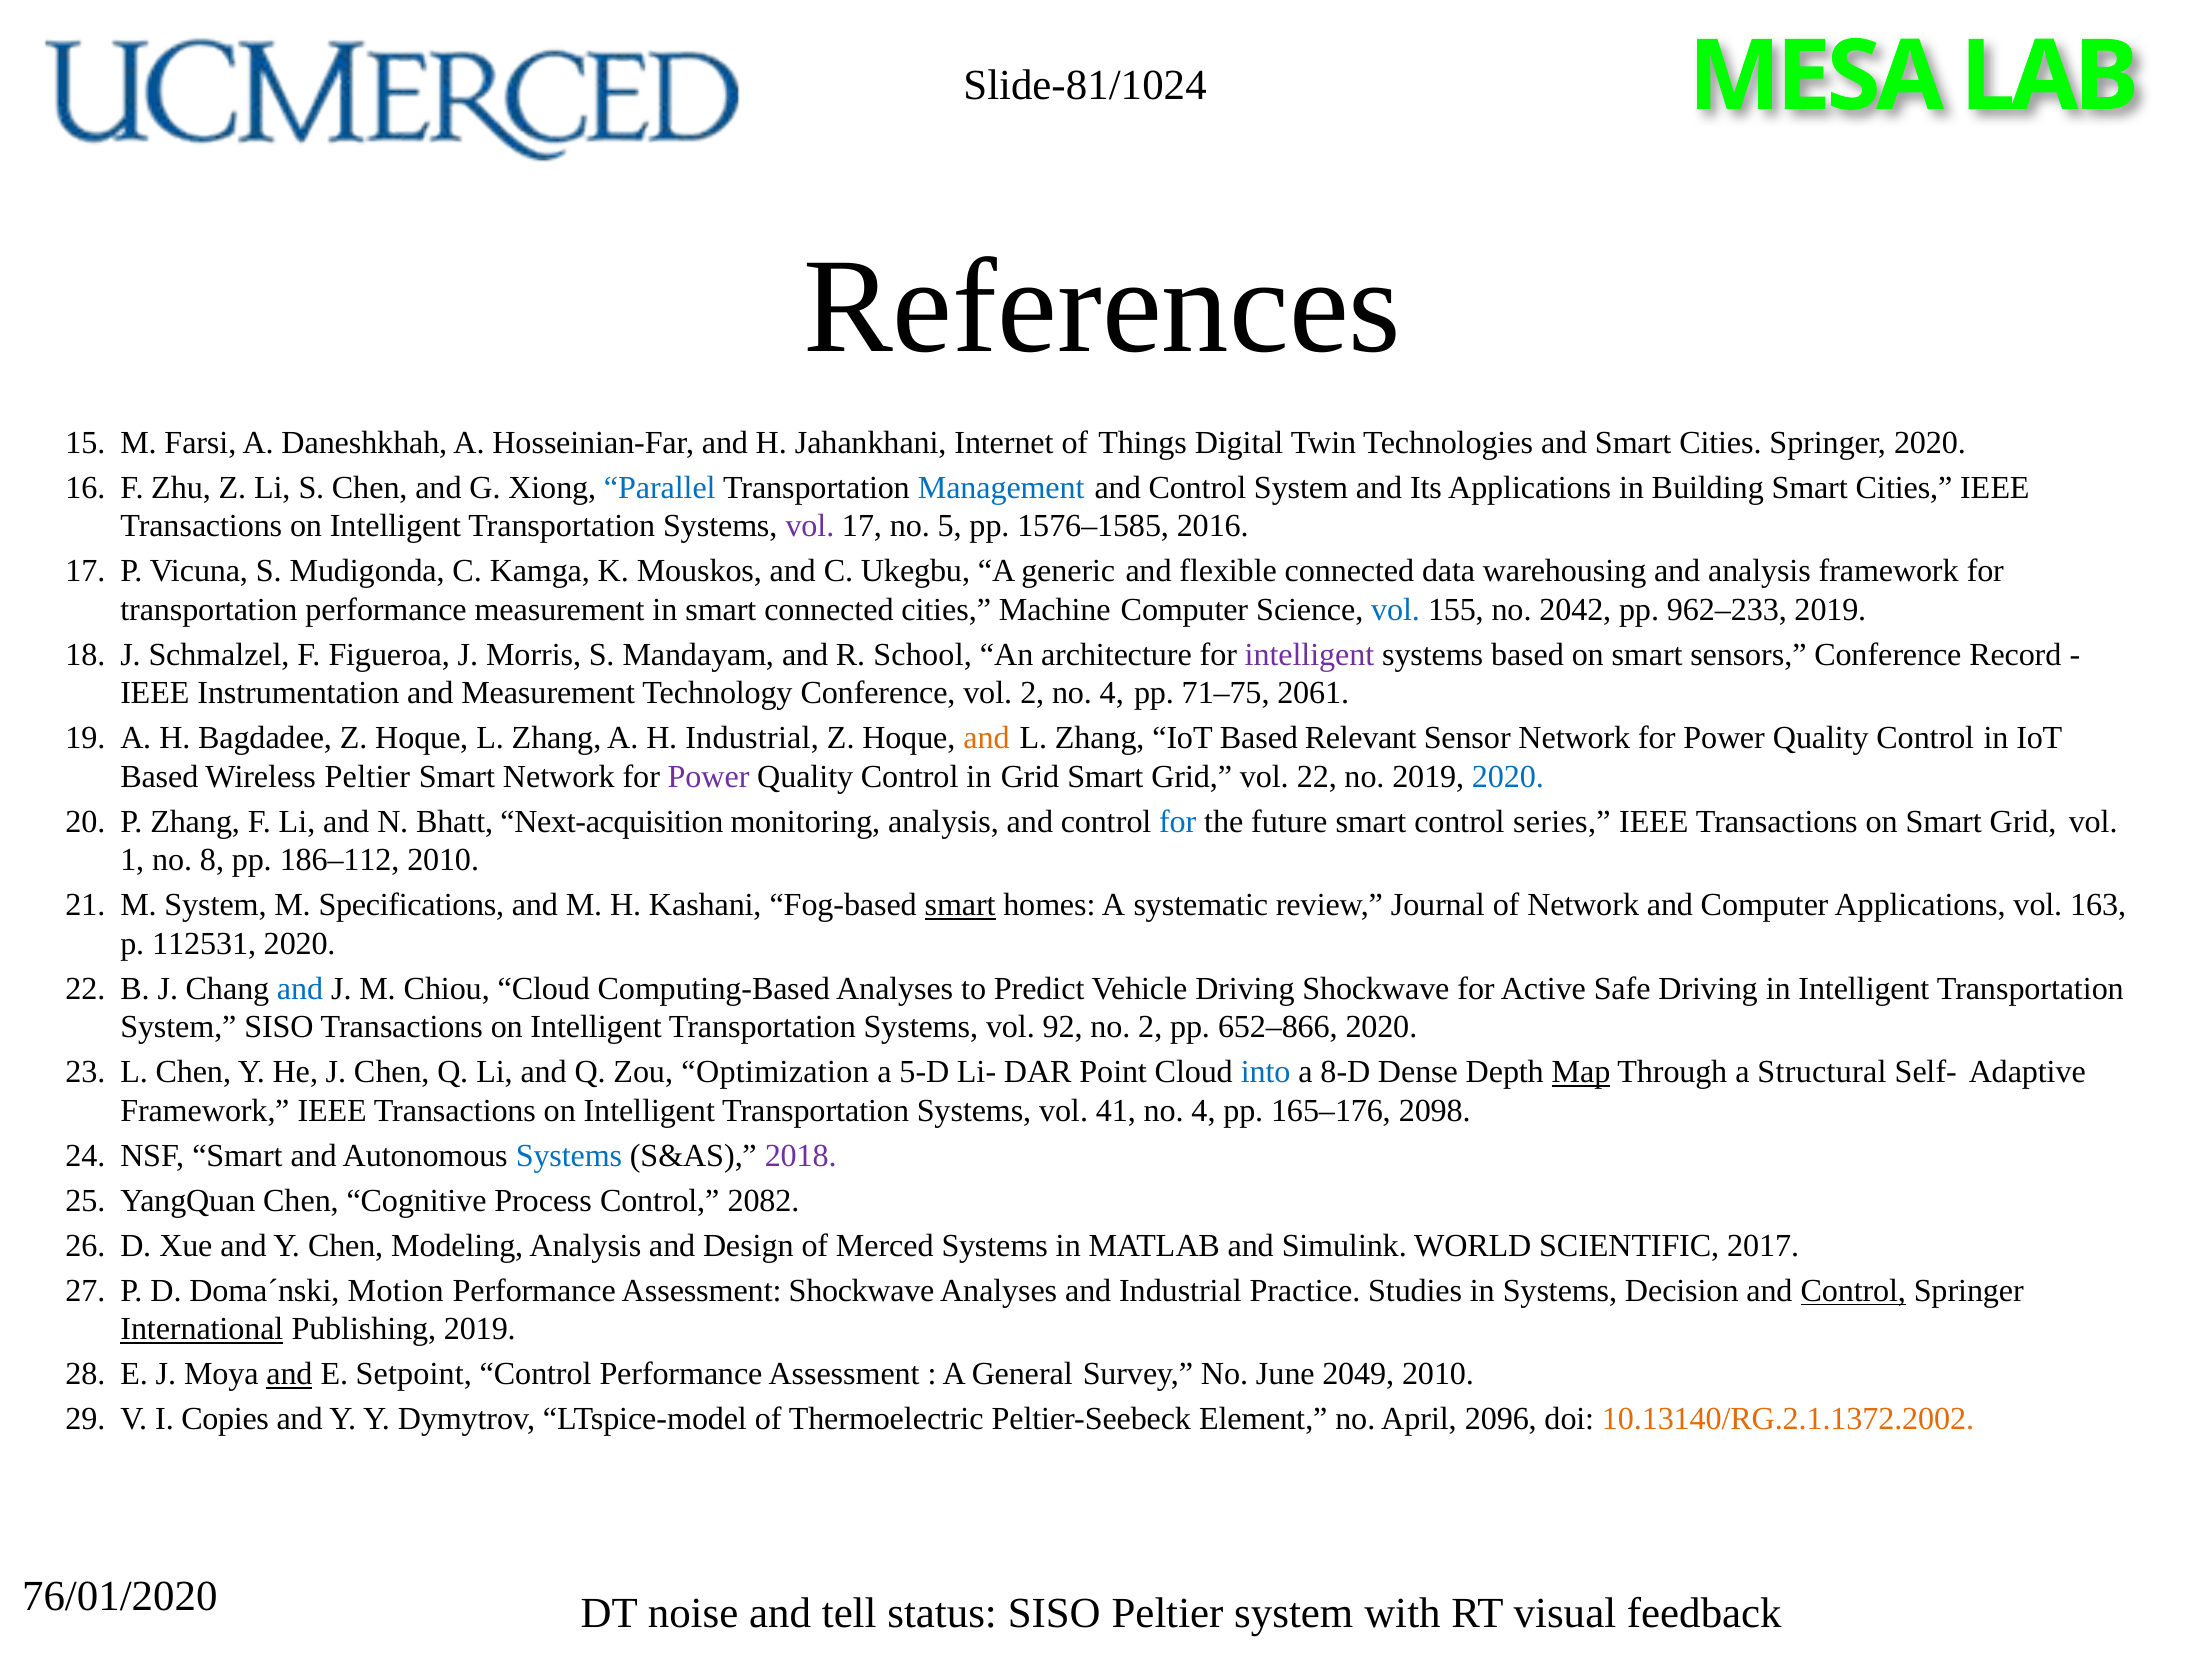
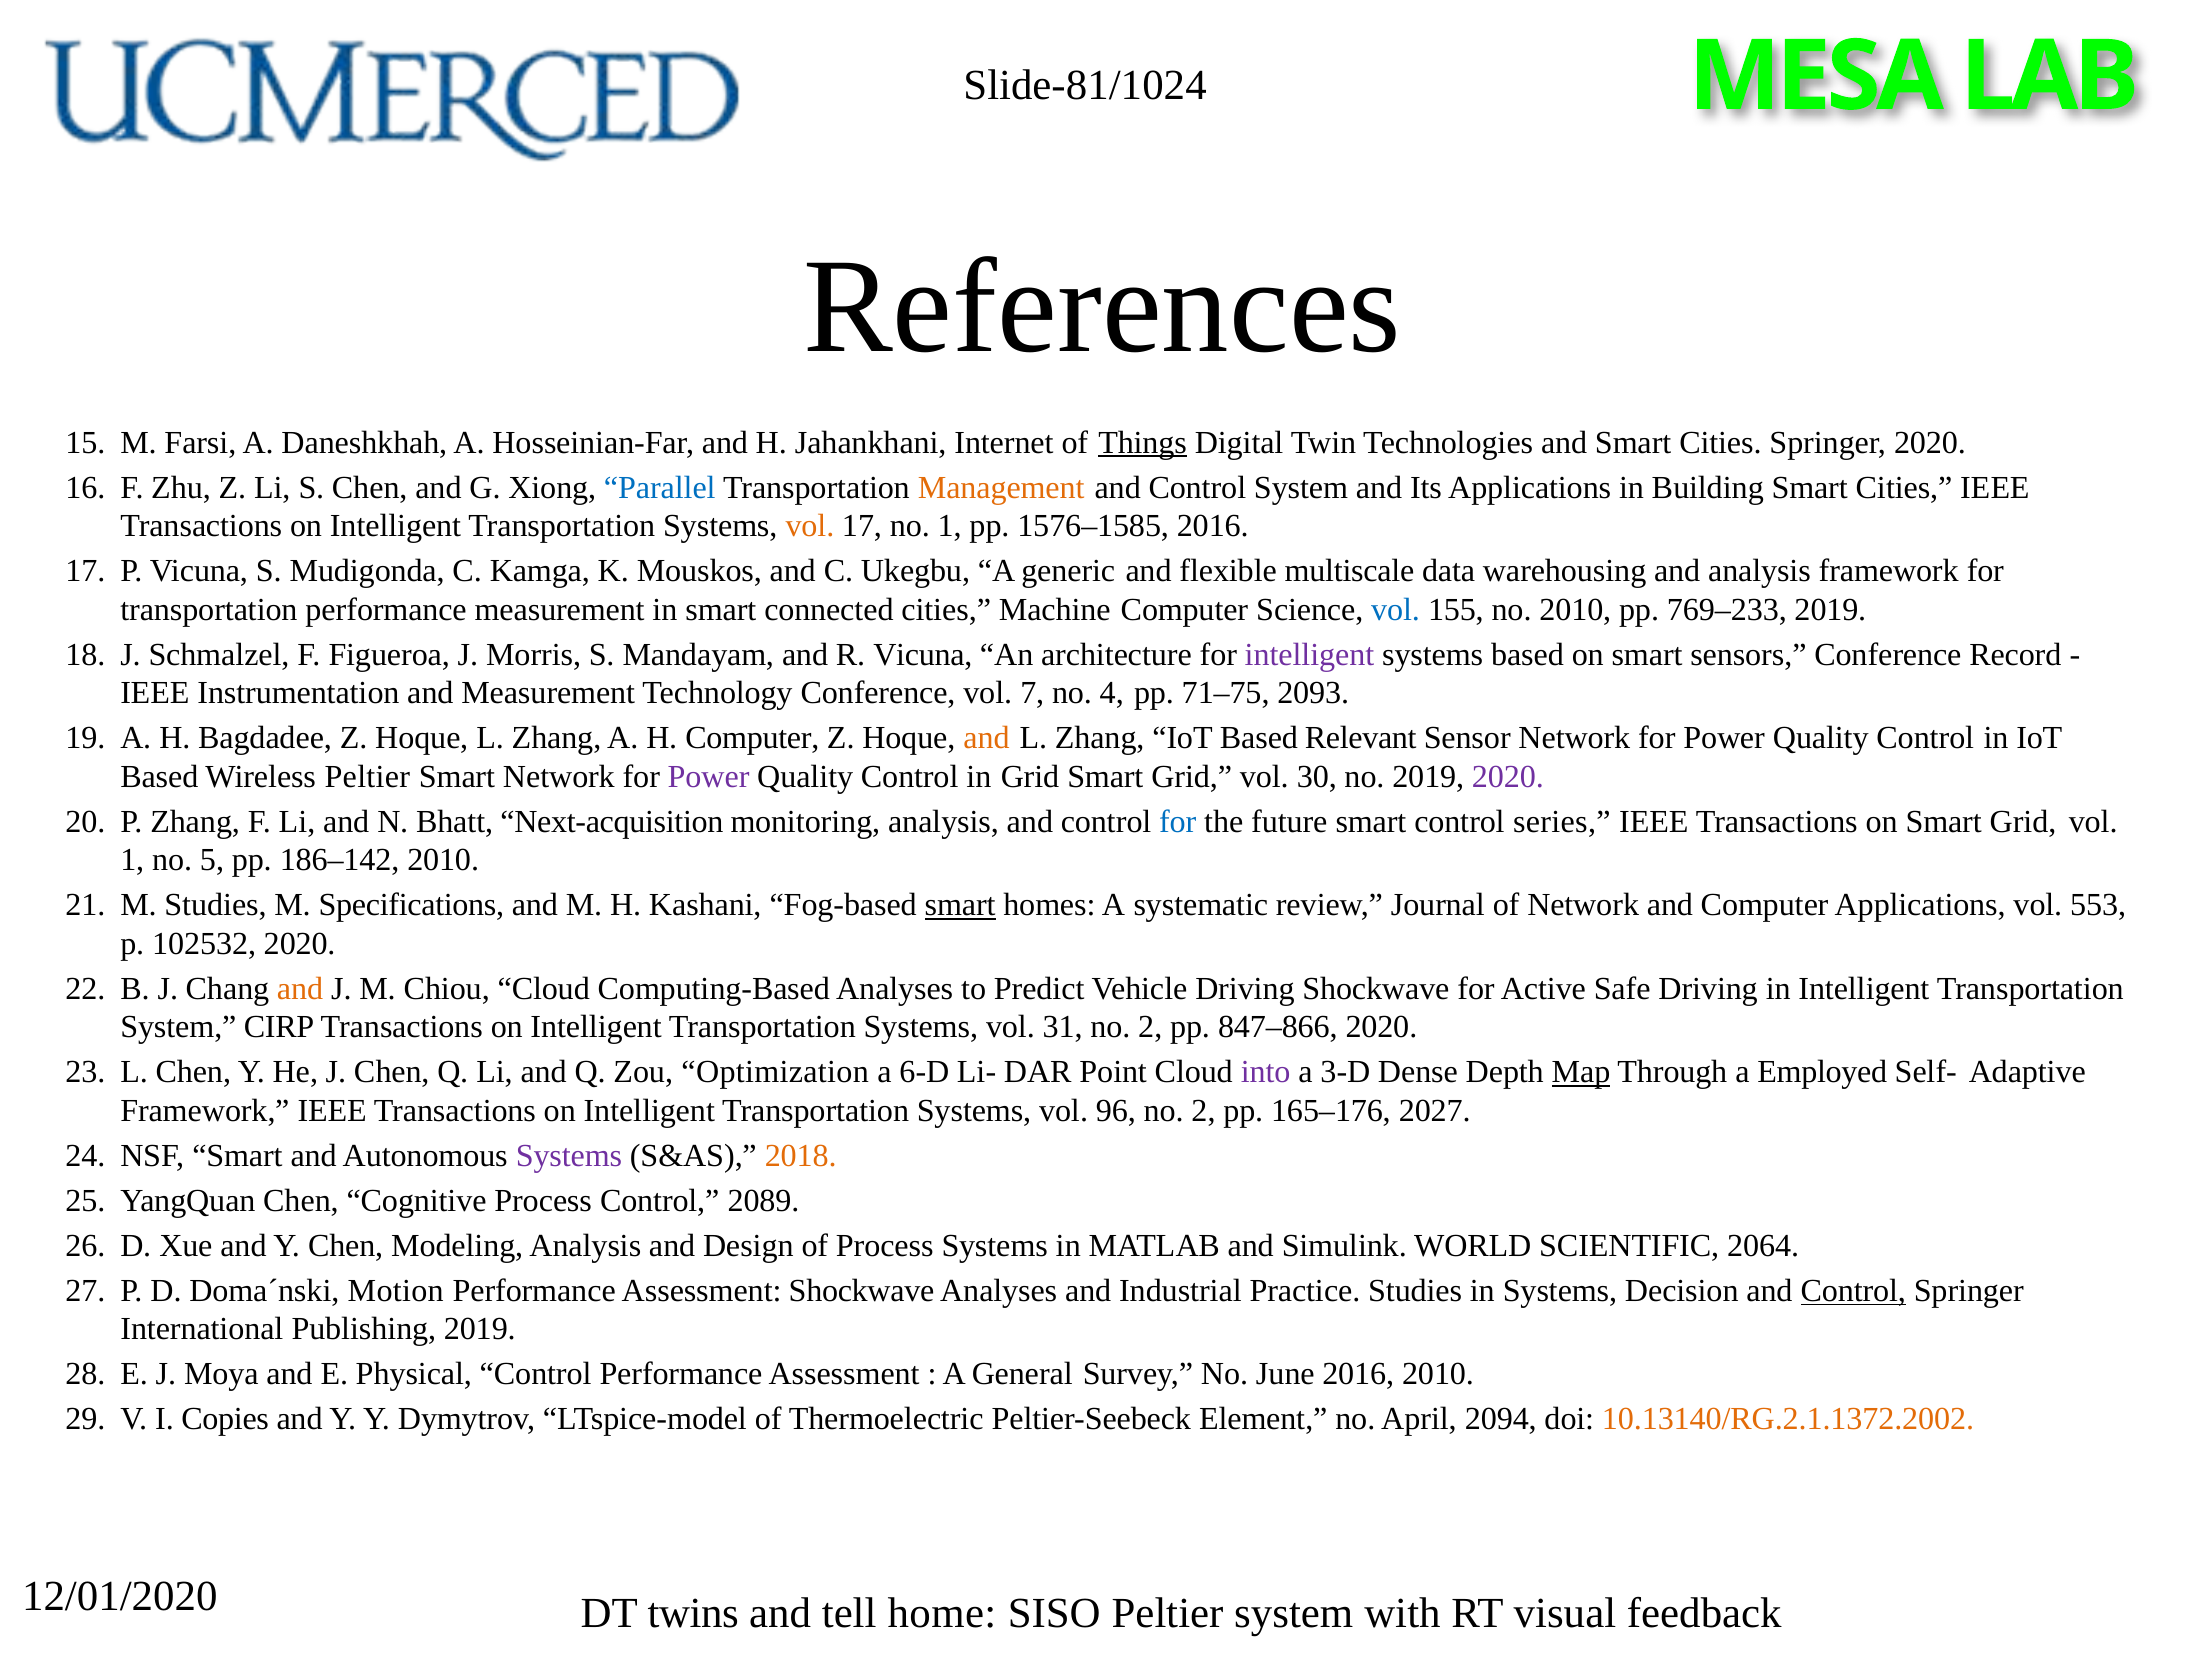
Things underline: none -> present
Management colour: blue -> orange
vol at (810, 526) colour: purple -> orange
no 5: 5 -> 1
flexible connected: connected -> multiscale
no 2042: 2042 -> 2010
962–233: 962–233 -> 769–233
R School: School -> Vicuna
vol 2: 2 -> 7
2061: 2061 -> 2093
H Industrial: Industrial -> Computer
vol 22: 22 -> 30
2020 at (1508, 777) colour: blue -> purple
8: 8 -> 5
186–112: 186–112 -> 186–142
M System: System -> Studies
163: 163 -> 553
112531: 112531 -> 102532
and at (300, 989) colour: blue -> orange
System SISO: SISO -> CIRP
92: 92 -> 31
652–866: 652–866 -> 847–866
5-D: 5-D -> 6-D
into colour: blue -> purple
8-D: 8-D -> 3-D
Structural: Structural -> Employed
41: 41 -> 96
4 at (1204, 1111): 4 -> 2
2098: 2098 -> 2027
Systems at (569, 1156) colour: blue -> purple
2018 colour: purple -> orange
2082: 2082 -> 2089
of Merced: Merced -> Process
2017: 2017 -> 2064
International underline: present -> none
and at (289, 1374) underline: present -> none
Setpoint: Setpoint -> Physical
June 2049: 2049 -> 2016
2096: 2096 -> 2094
76/01/2020: 76/01/2020 -> 12/01/2020
noise: noise -> twins
status: status -> home
